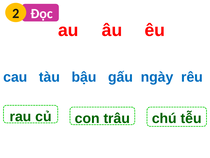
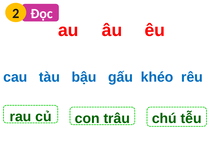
ngày: ngày -> khéo
